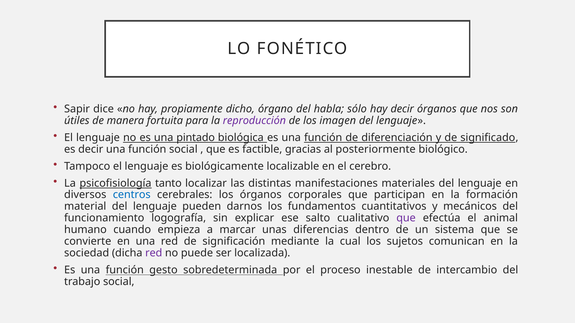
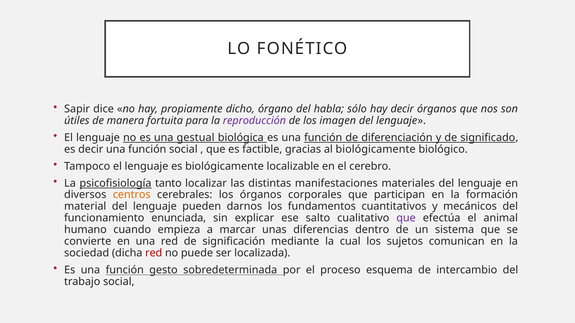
pintado: pintado -> gestual
al posteriormente: posteriormente -> biológicamente
centros colour: blue -> orange
logografía: logografía -> enunciada
red at (154, 253) colour: purple -> red
inestable: inestable -> esquema
